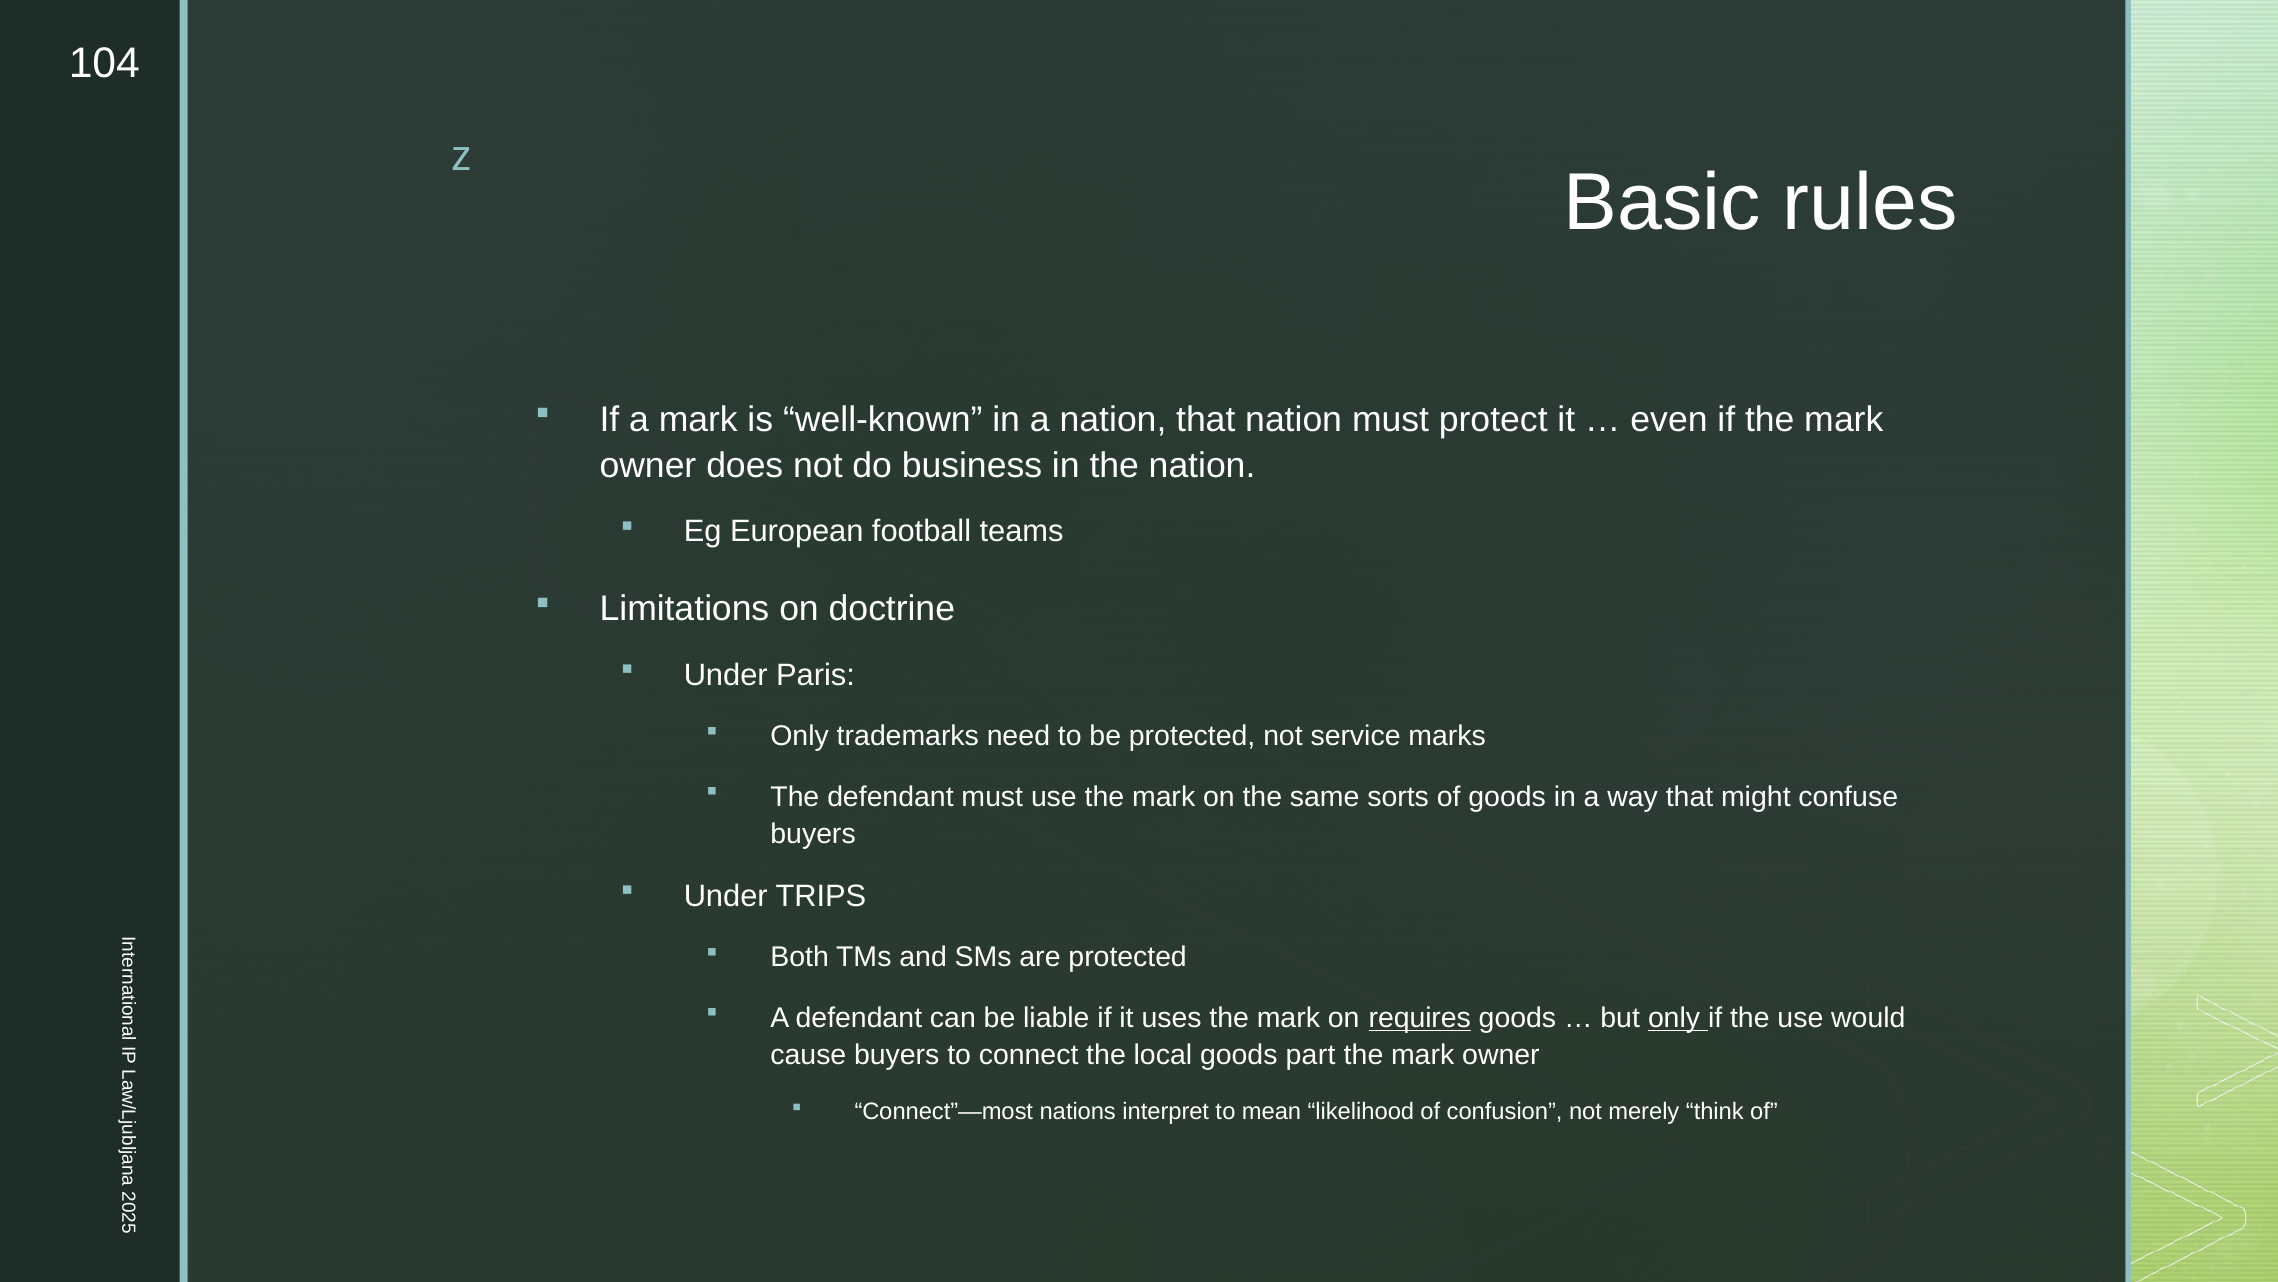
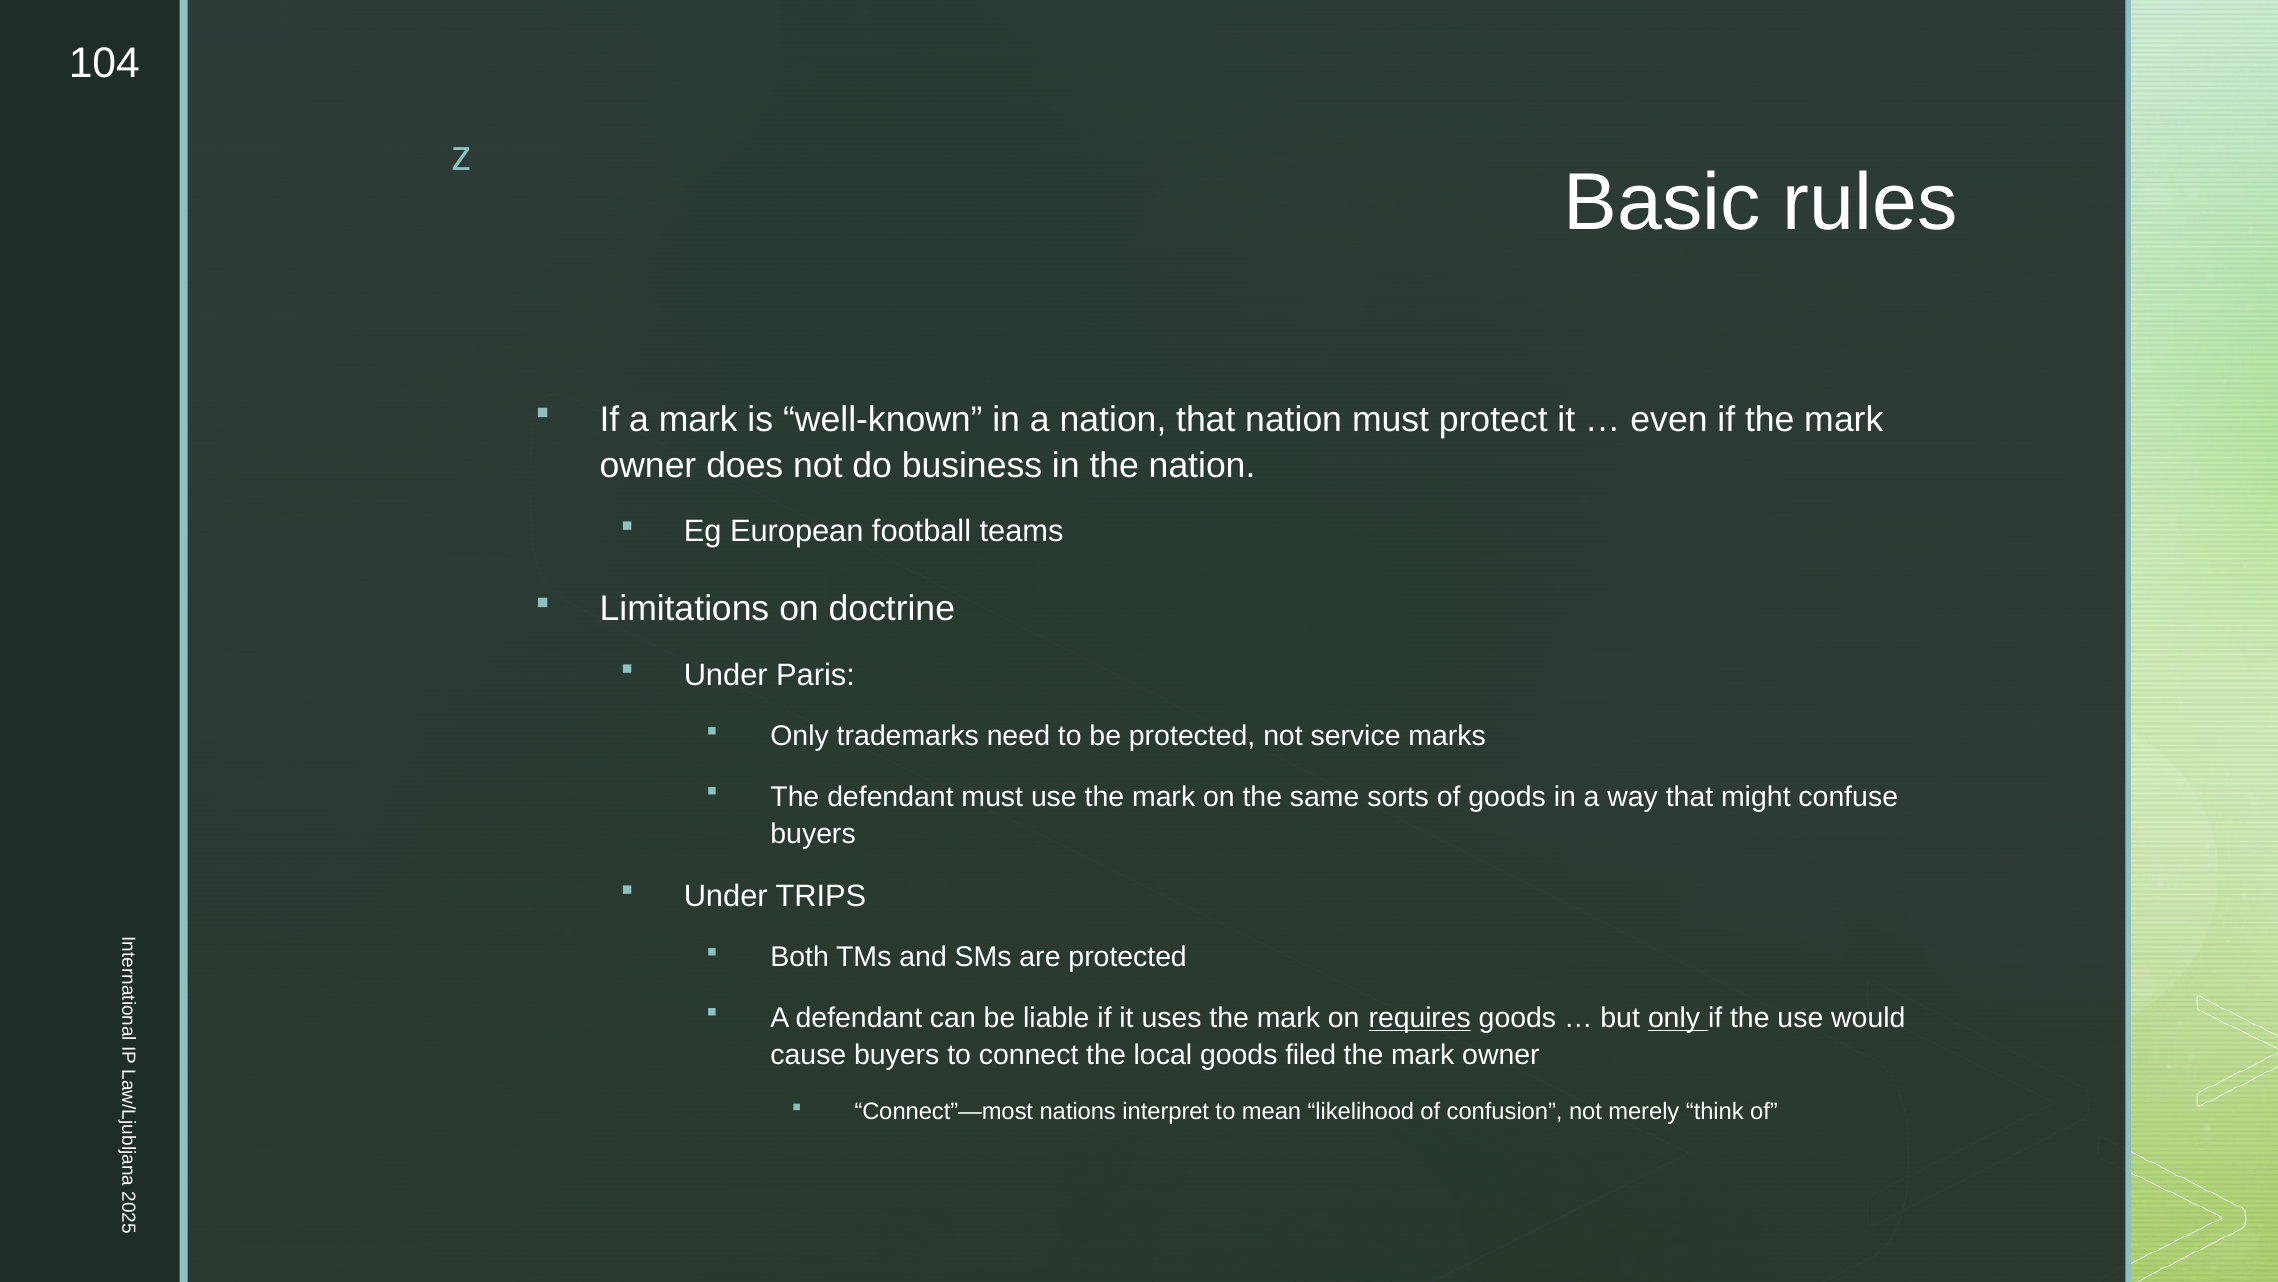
part: part -> filed
